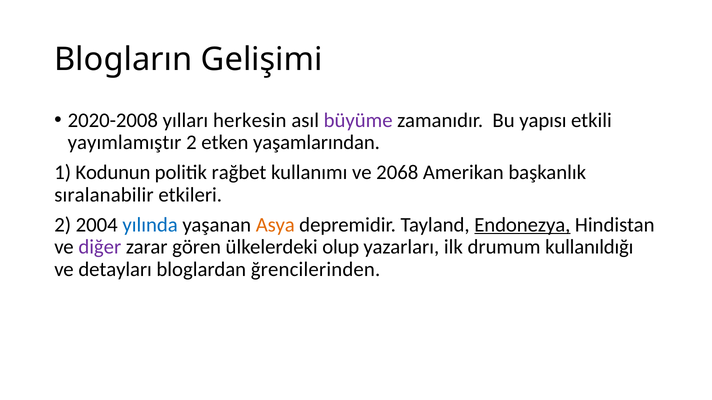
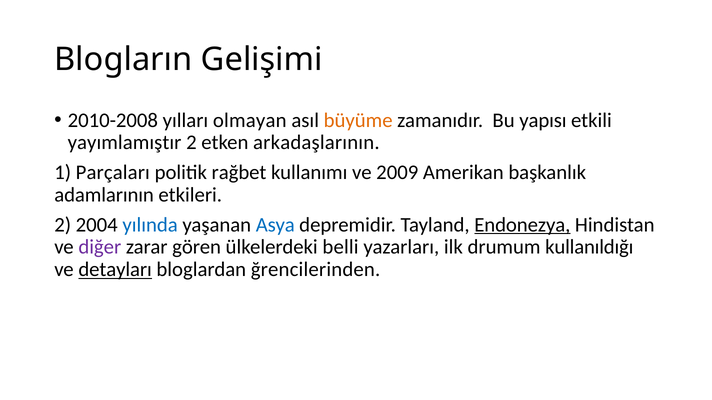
2020-2008: 2020-2008 -> 2010-2008
herkesin: herkesin -> olmayan
büyüme colour: purple -> orange
yaşamlarından: yaşamlarından -> arkadaşlarının
Kodunun: Kodunun -> Parçaları
2068: 2068 -> 2009
sıralanabilir: sıralanabilir -> adamlarının
Asya colour: orange -> blue
olup: olup -> belli
detayları underline: none -> present
